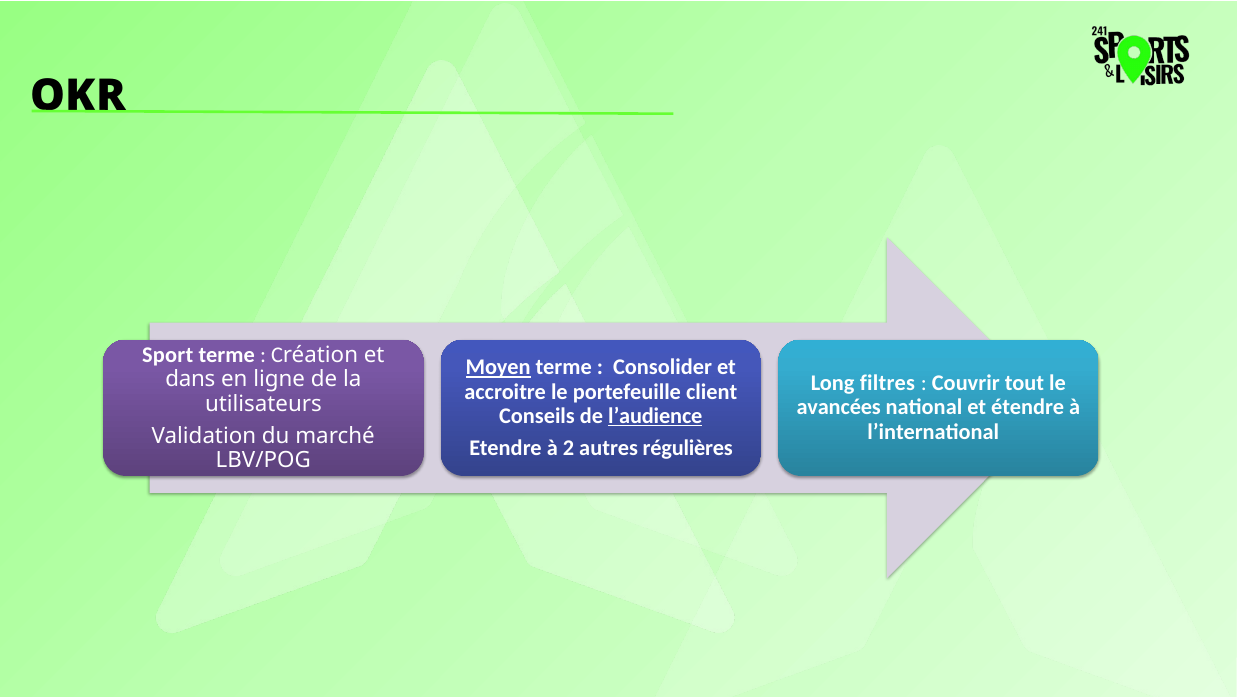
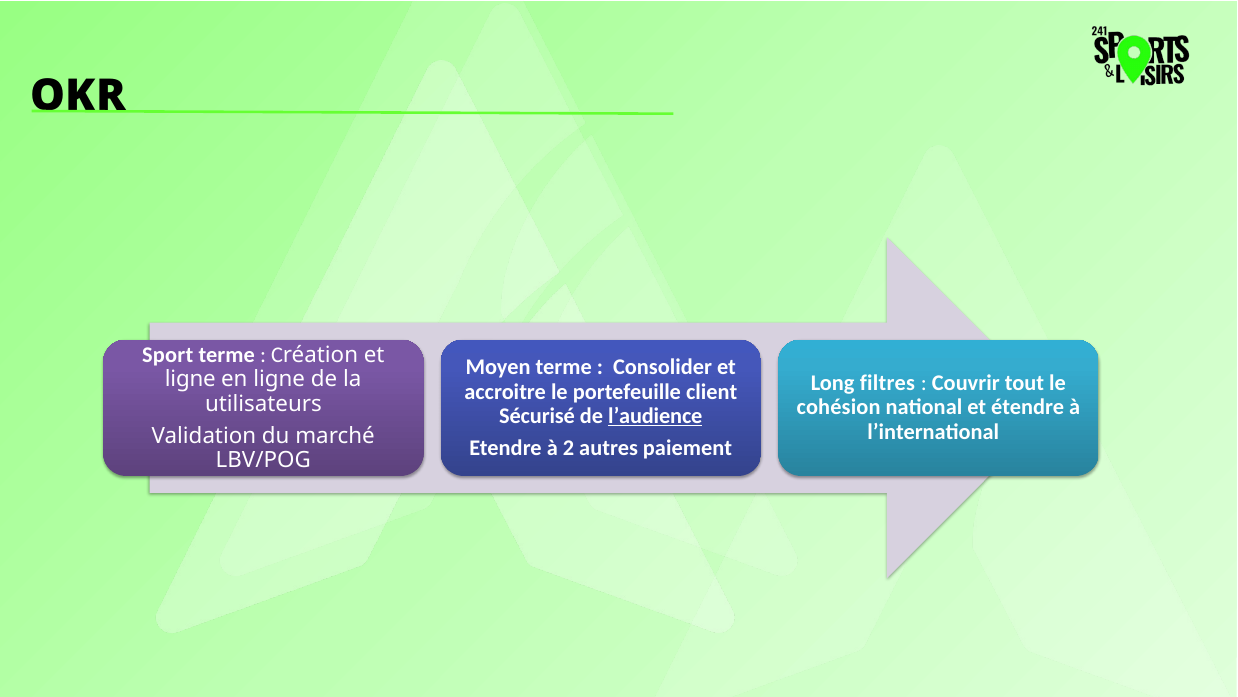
Moyen underline: present -> none
dans at (190, 379): dans -> ligne
avancées: avancées -> cohésion
Conseils: Conseils -> Sécurisé
régulières: régulières -> paiement
